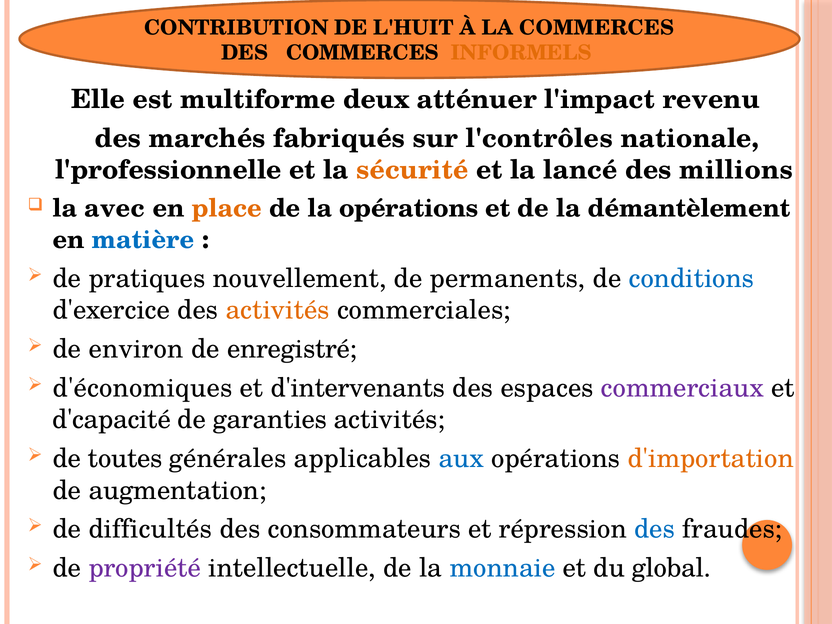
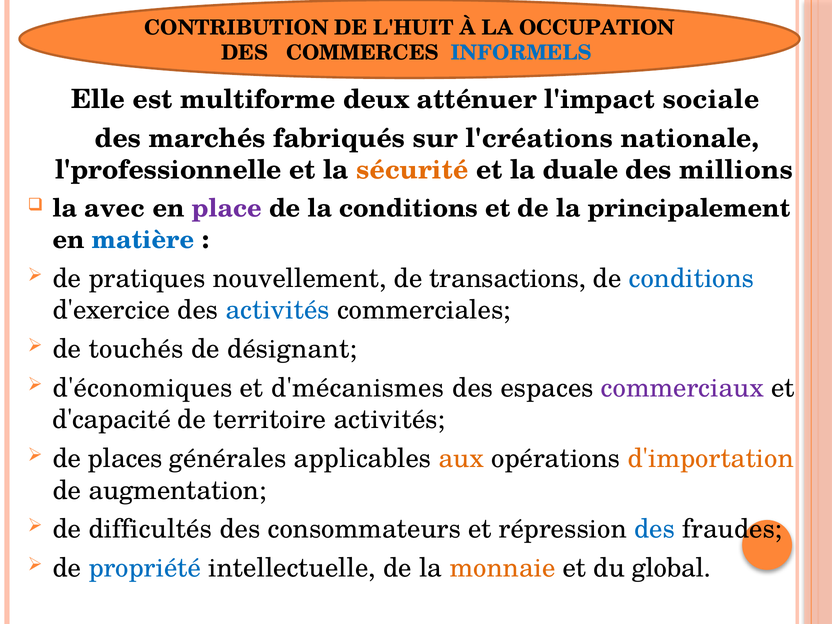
LA COMMERCES: COMMERCES -> OCCUPATION
INFORMELS colour: orange -> blue
revenu: revenu -> sociale
l'contrôles: l'contrôles -> l'créations
lancé: lancé -> duale
place colour: orange -> purple
la opérations: opérations -> conditions
démantèlement: démantèlement -> principalement
permanents: permanents -> transactions
activités at (278, 310) colour: orange -> blue
environ: environ -> touchés
enregistré: enregistré -> désignant
d'intervenants: d'intervenants -> d'mécanismes
garanties: garanties -> territoire
toutes: toutes -> places
aux colour: blue -> orange
propriété colour: purple -> blue
monnaie colour: blue -> orange
